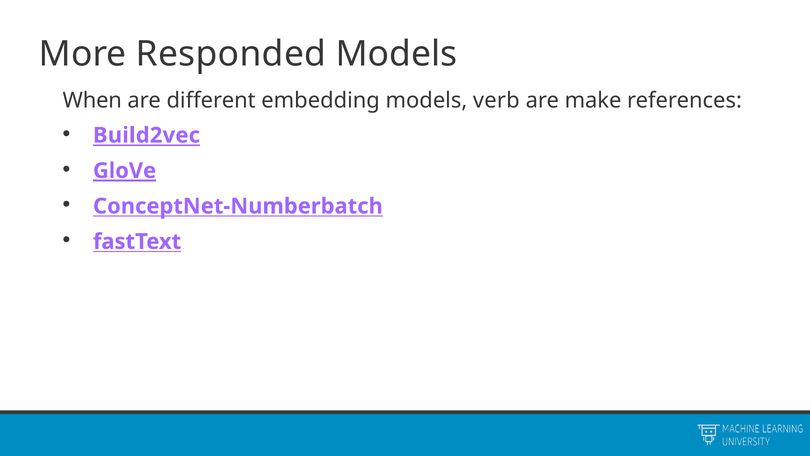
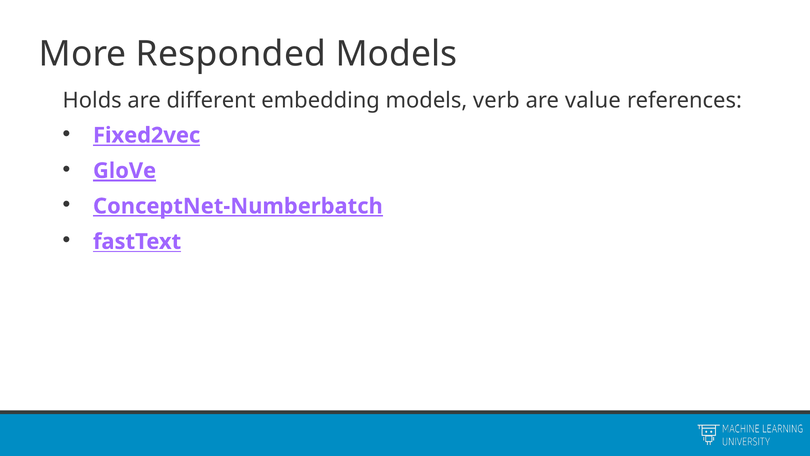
When: When -> Holds
make: make -> value
Build2vec: Build2vec -> Fixed2vec
ConceptNet-Numberbatch underline: none -> present
